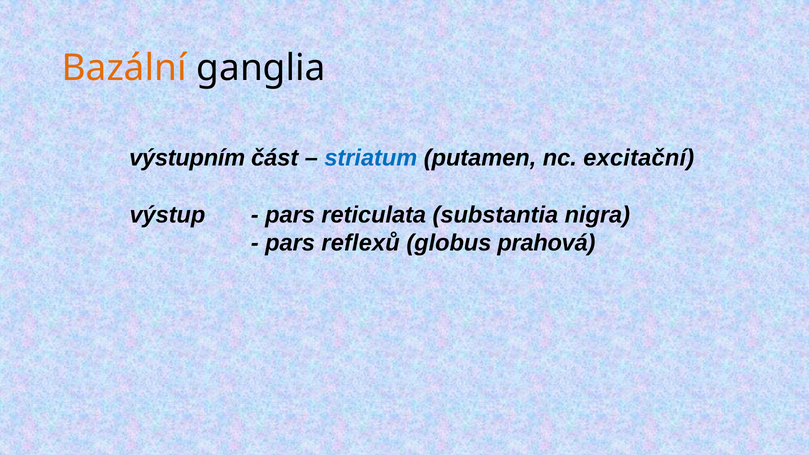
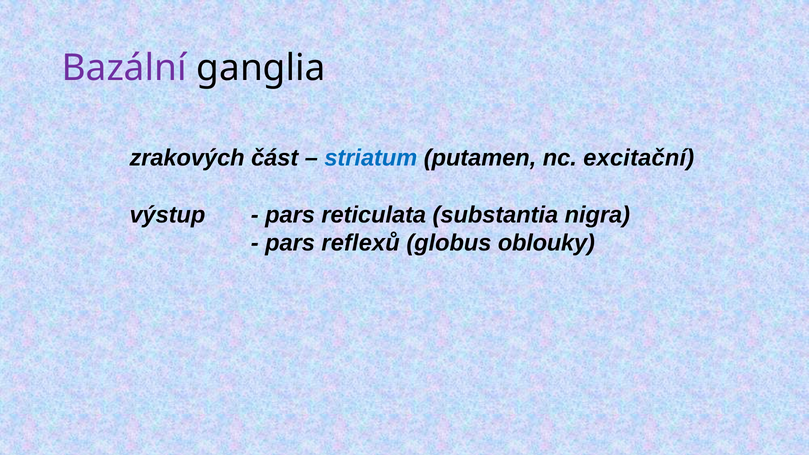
Bazální colour: orange -> purple
výstupním: výstupním -> zrakových
prahová: prahová -> oblouky
